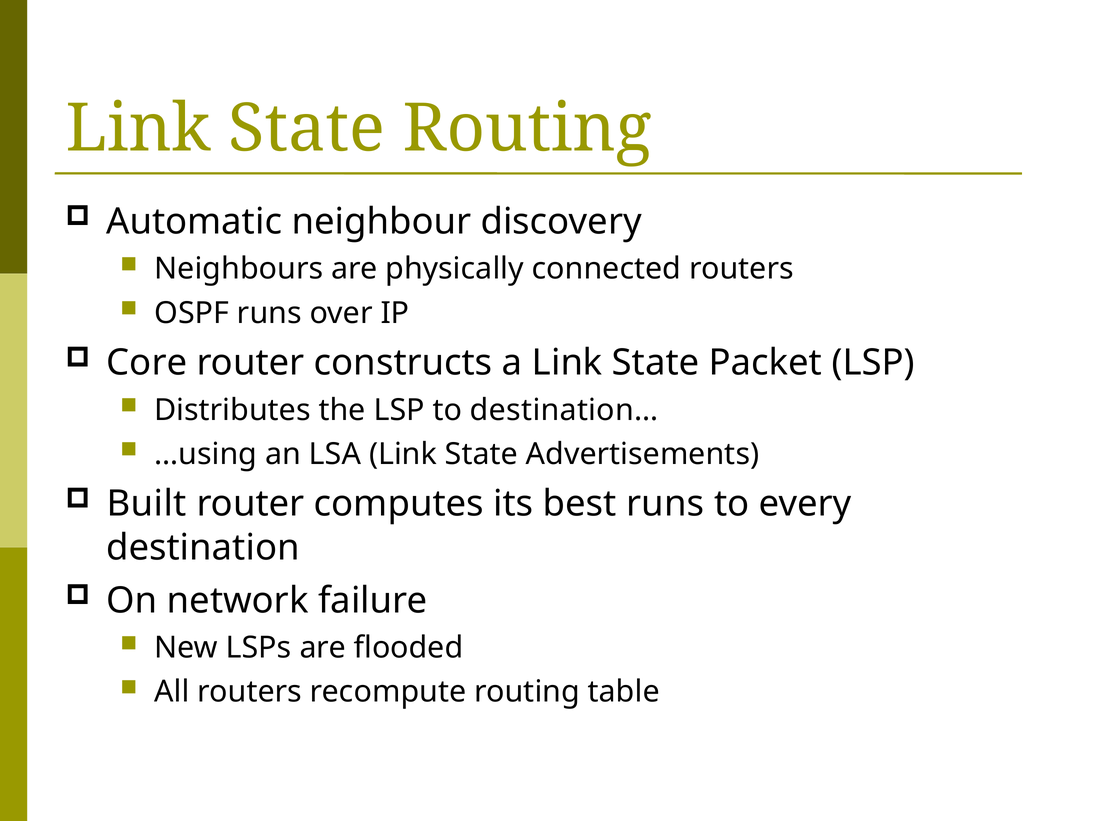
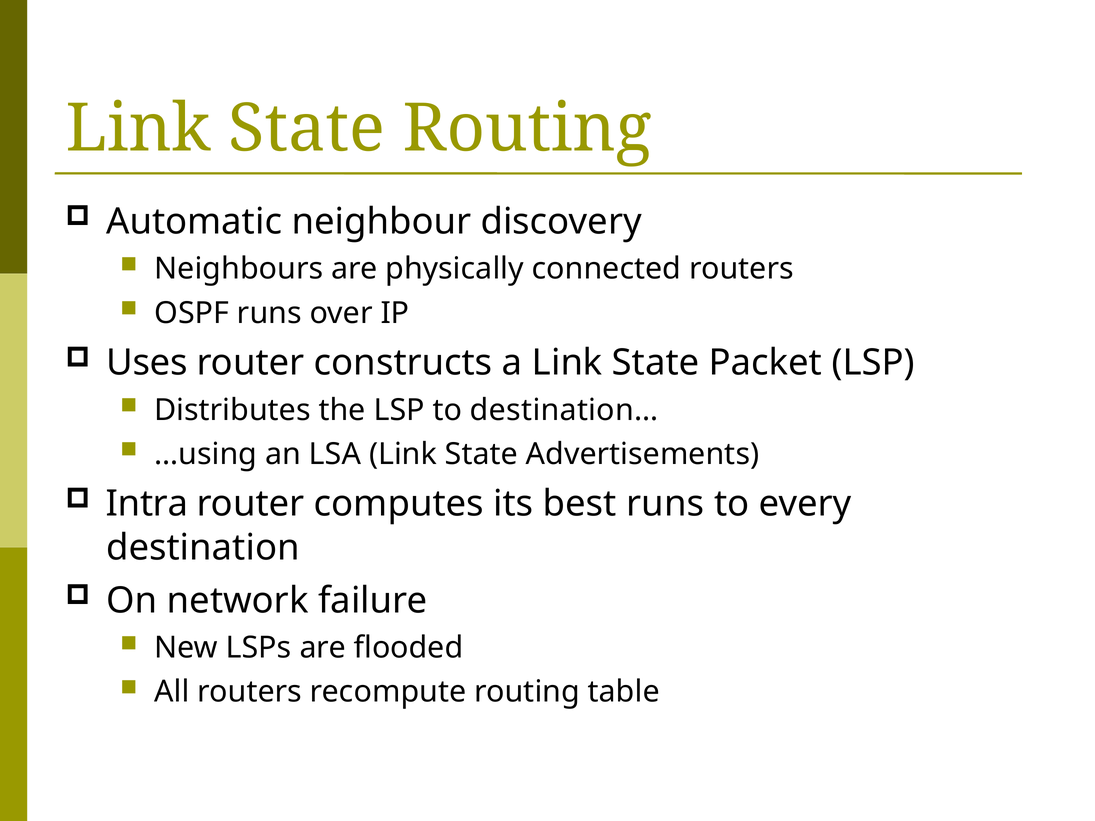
Core: Core -> Uses
Built: Built -> Intra
